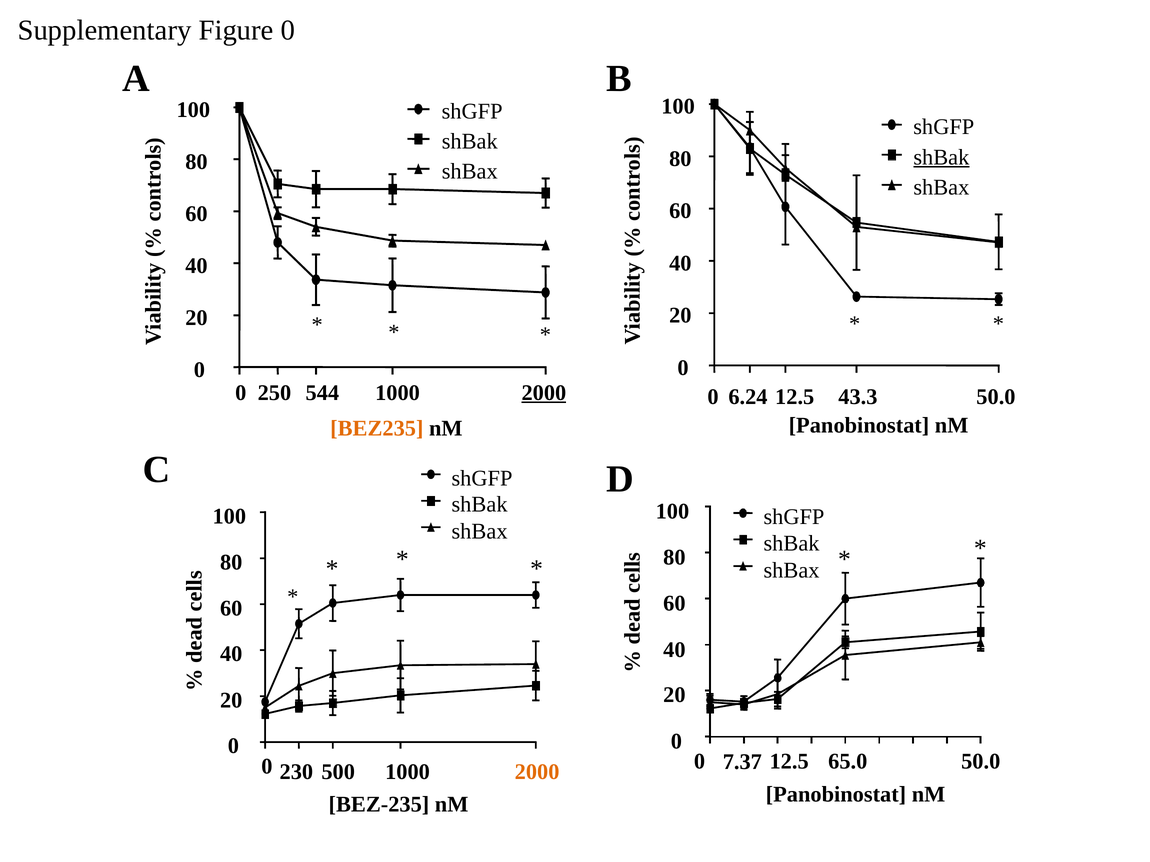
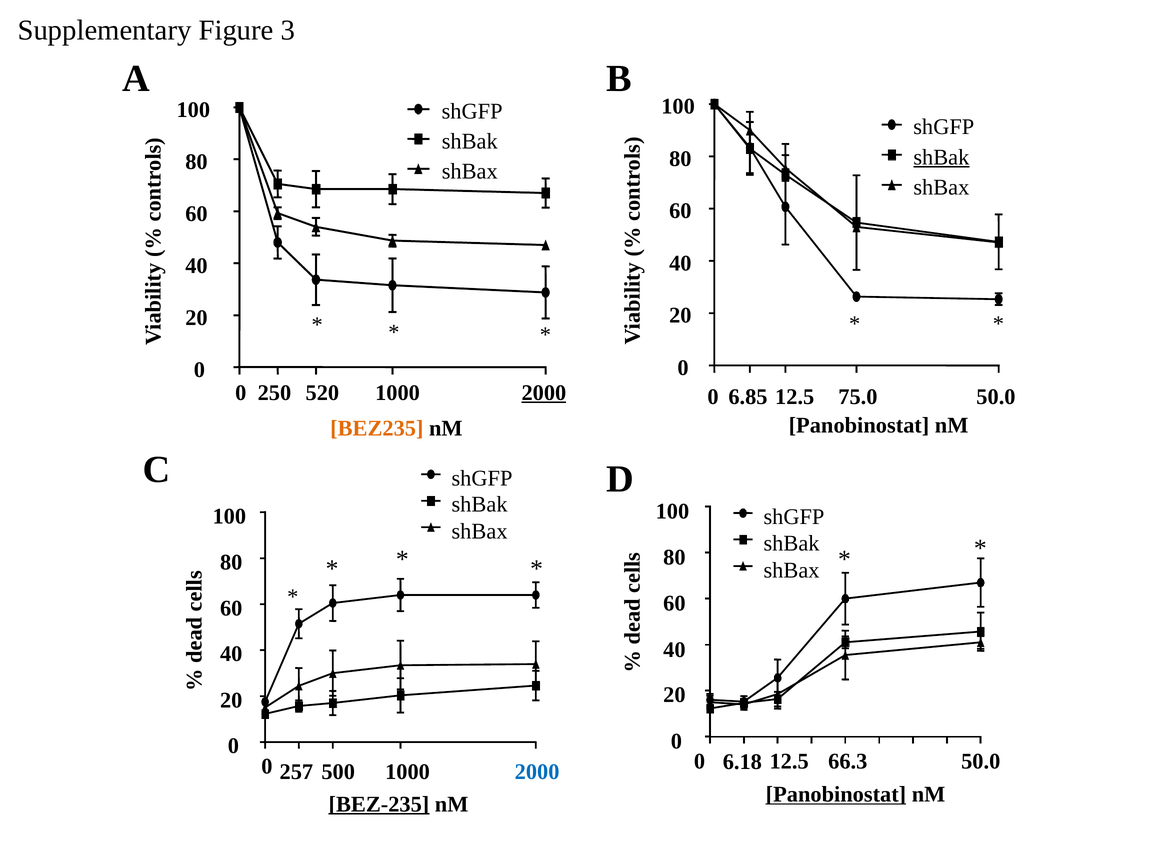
Figure 0: 0 -> 3
544: 544 -> 520
6.24: 6.24 -> 6.85
43.3: 43.3 -> 75.0
65.0: 65.0 -> 66.3
7.37: 7.37 -> 6.18
230: 230 -> 257
2000 at (537, 772) colour: orange -> blue
Panobinostat at (836, 795) underline: none -> present
BEZ-235 underline: none -> present
